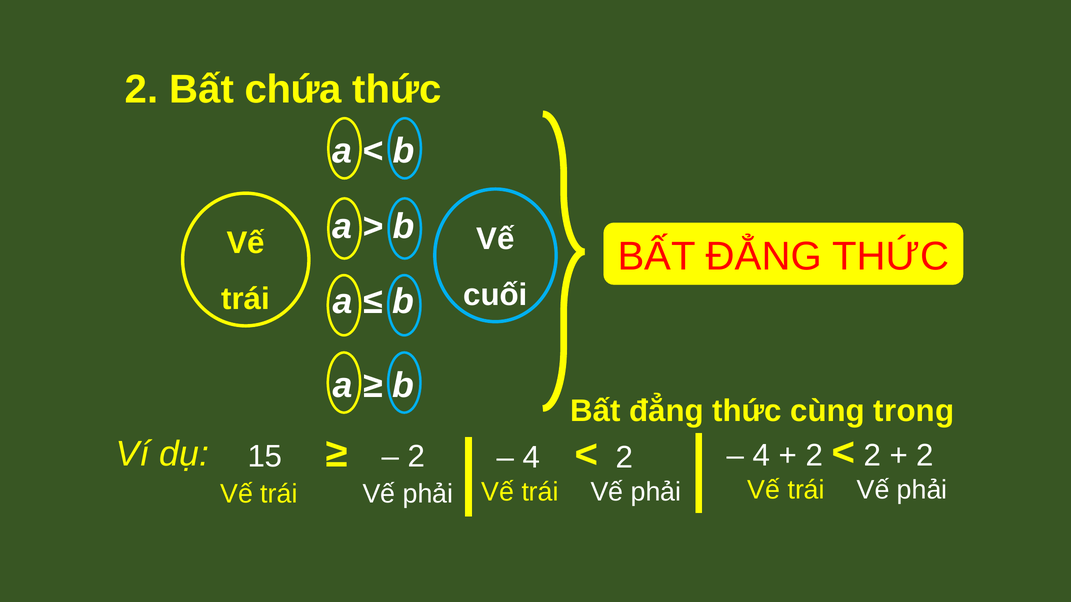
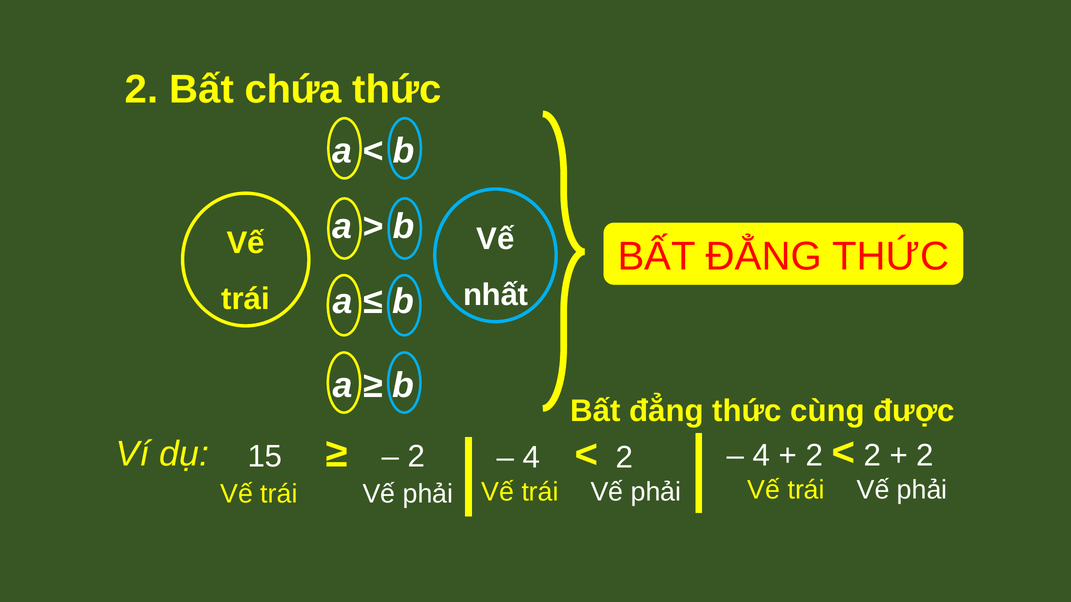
cuối: cuối -> nhất
trong: trong -> được
